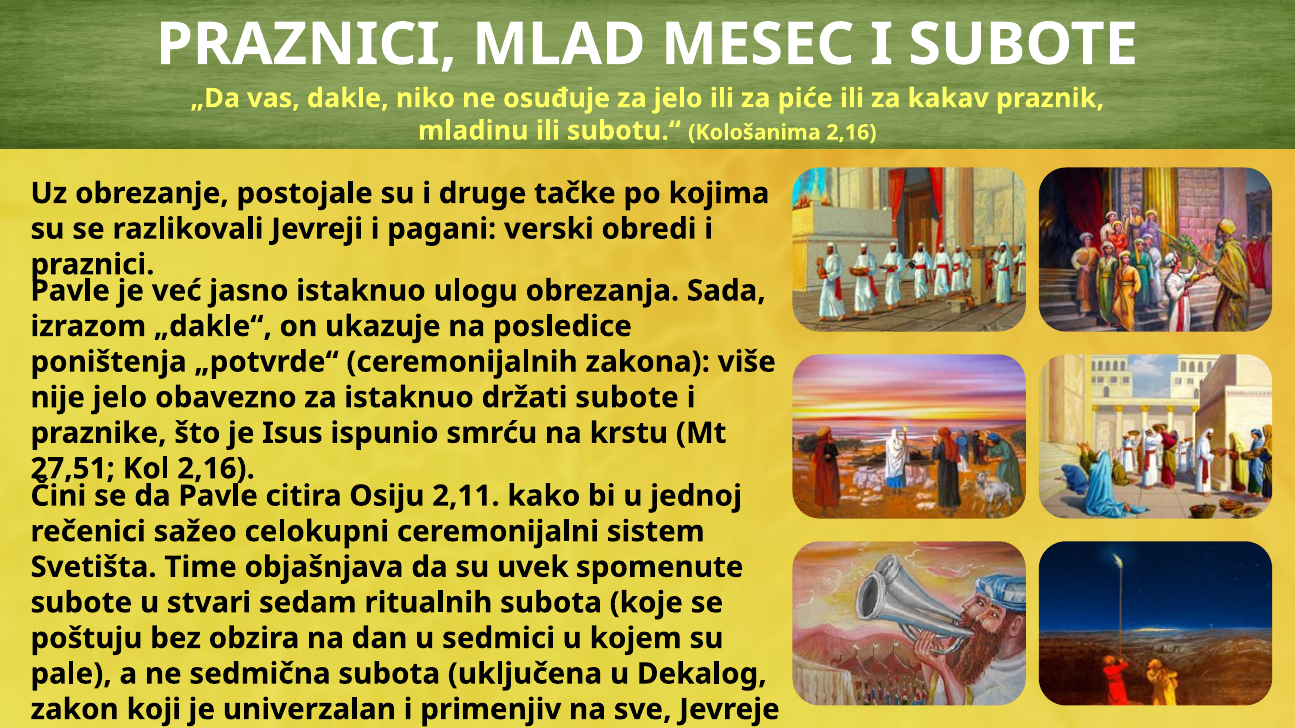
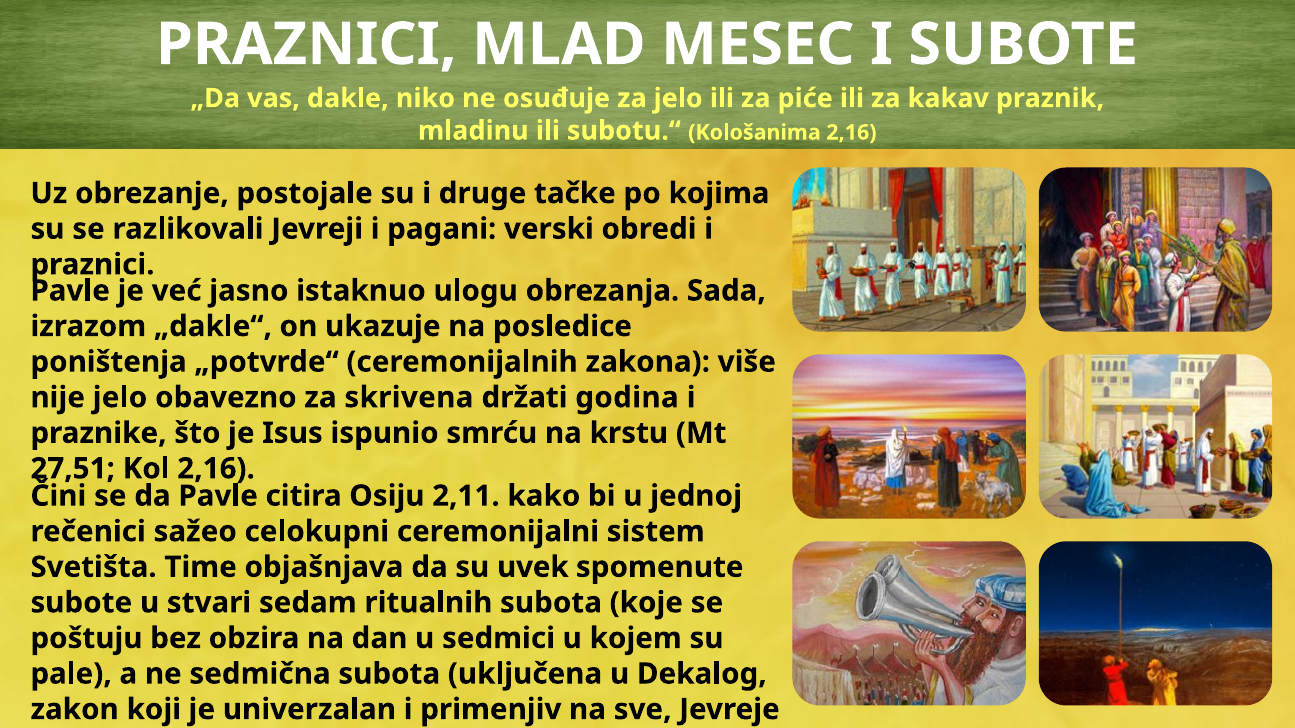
za istaknuo: istaknuo -> skrivena
držati subote: subote -> godina
